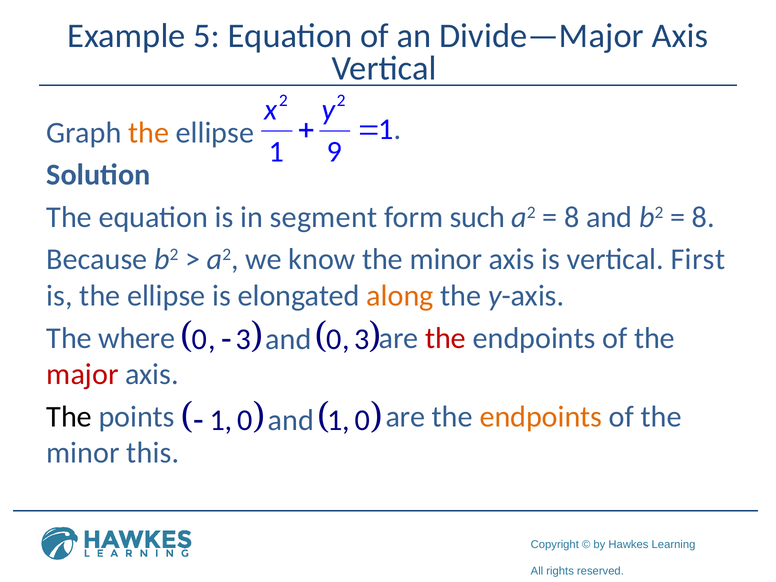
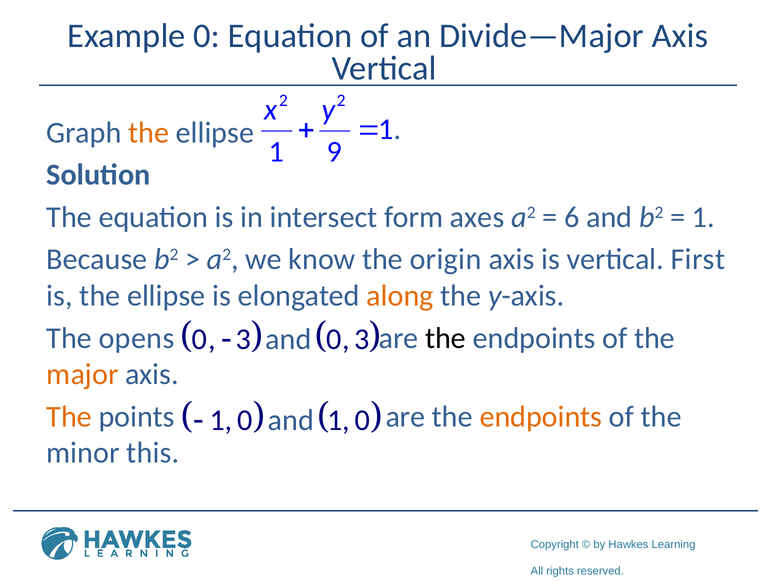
Example 5: 5 -> 0
segment: segment -> intersect
such: such -> axes
8 at (572, 217): 8 -> 6
8 at (703, 217): 8 -> 1
know the minor: minor -> origin
where: where -> opens
the at (445, 338) colour: red -> black
major colour: red -> orange
The at (69, 417) colour: black -> orange
